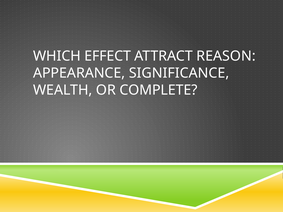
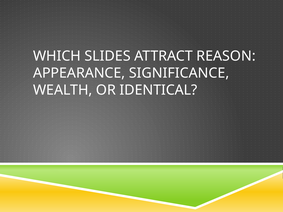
EFFECT: EFFECT -> SLIDES
COMPLETE: COMPLETE -> IDENTICAL
